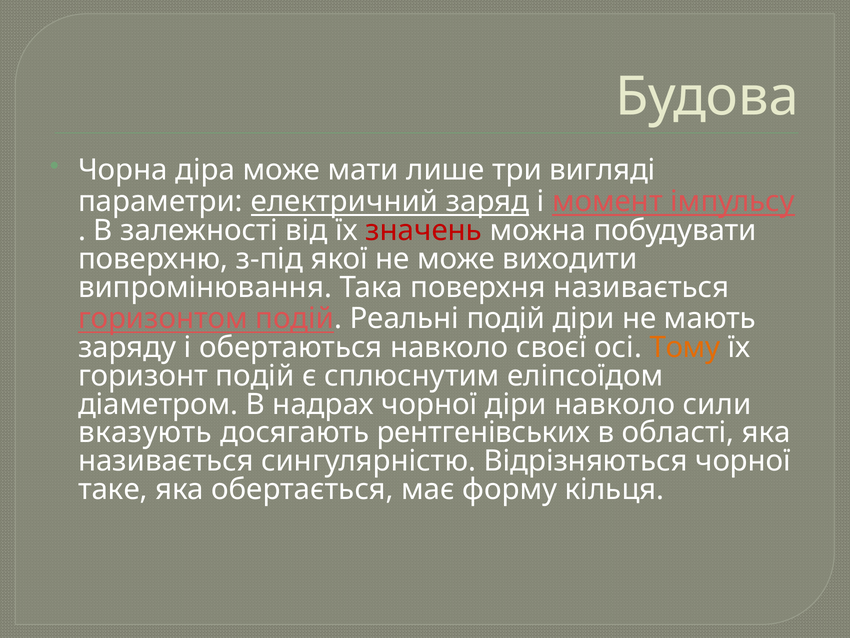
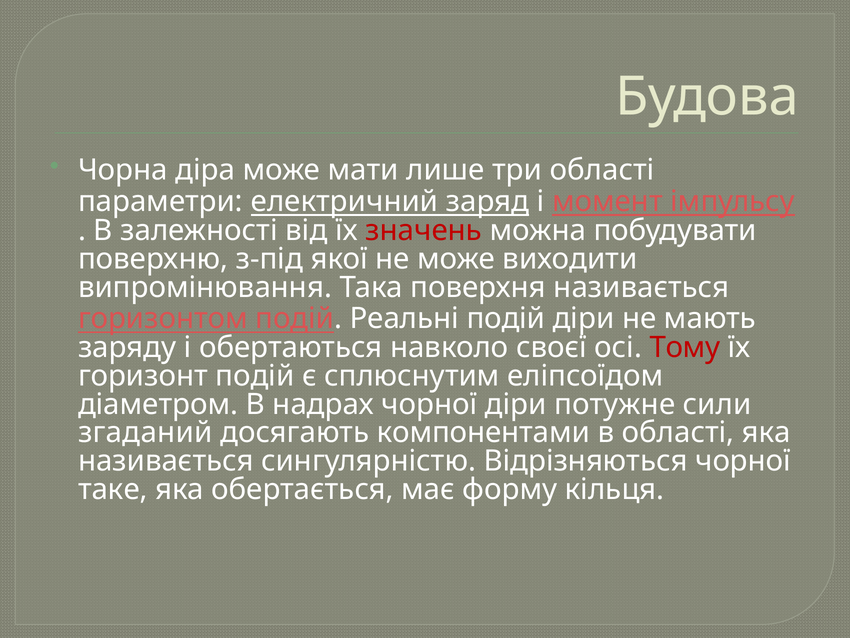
три вигляді: вигляді -> області
Тому colour: orange -> red
діри навколо: навколо -> потужне
вказують: вказують -> згаданий
рентгенівських: рентгенівських -> компонентами
